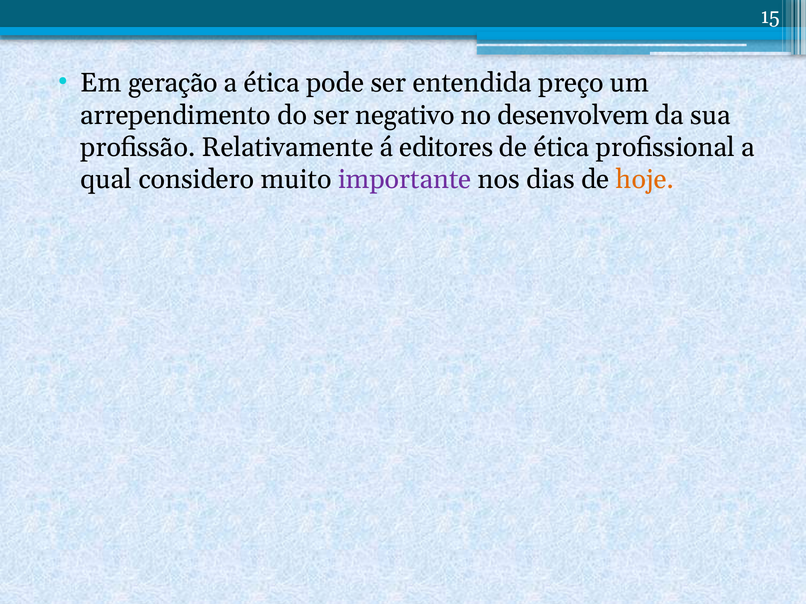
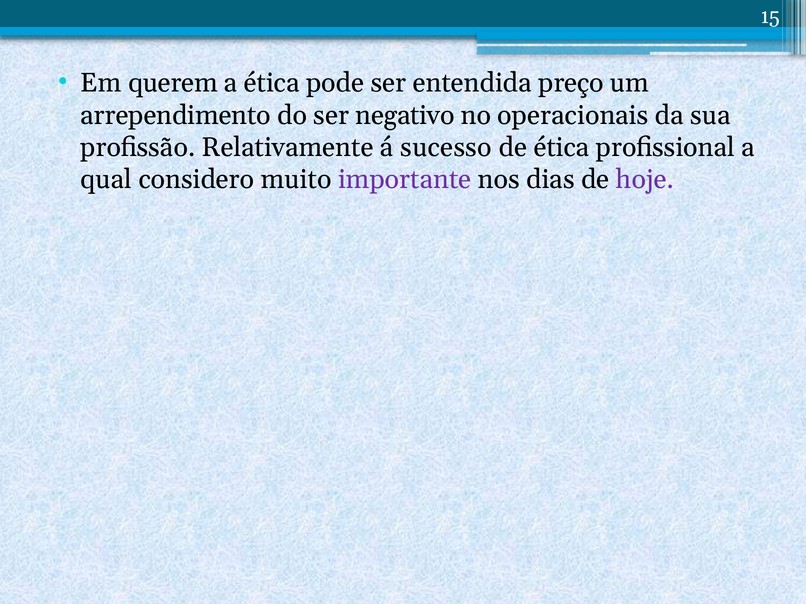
geração: geração -> querem
desenvolvem: desenvolvem -> operacionais
editores: editores -> sucesso
hoje colour: orange -> purple
